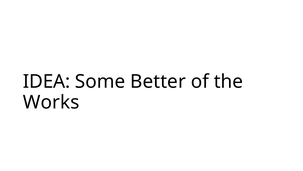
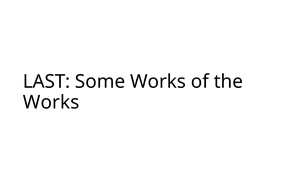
IDEA: IDEA -> LAST
Some Better: Better -> Works
